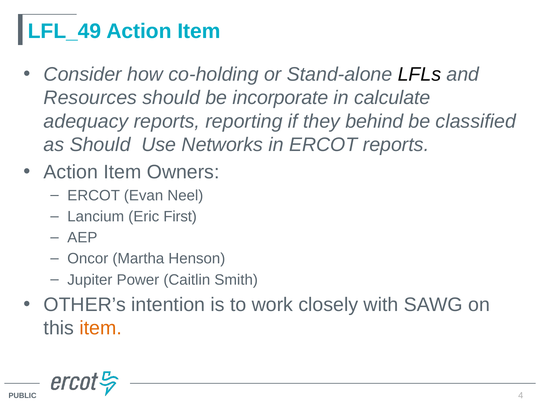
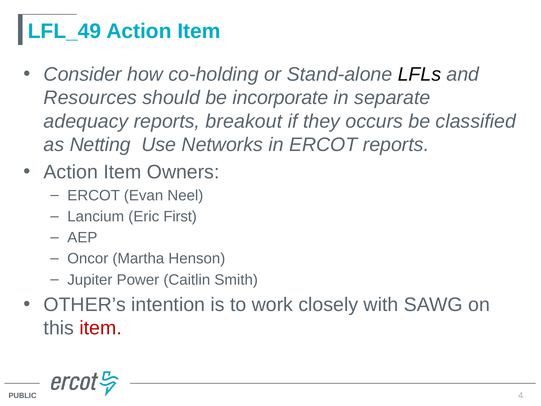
calculate: calculate -> separate
reporting: reporting -> breakout
behind: behind -> occurs
as Should: Should -> Netting
item at (101, 328) colour: orange -> red
